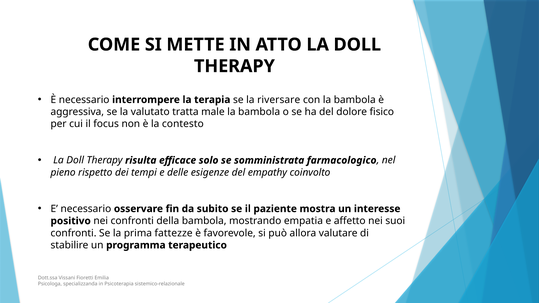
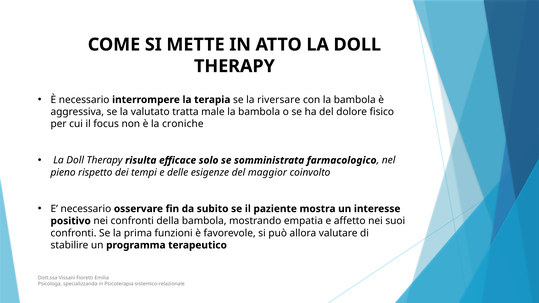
contesto: contesto -> croniche
empathy: empathy -> maggior
fattezze: fattezze -> funzioni
